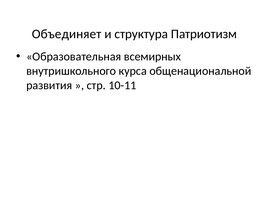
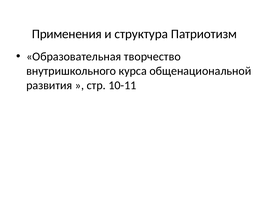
Объединяет: Объединяет -> Применения
всемирных: всемирных -> творчество
